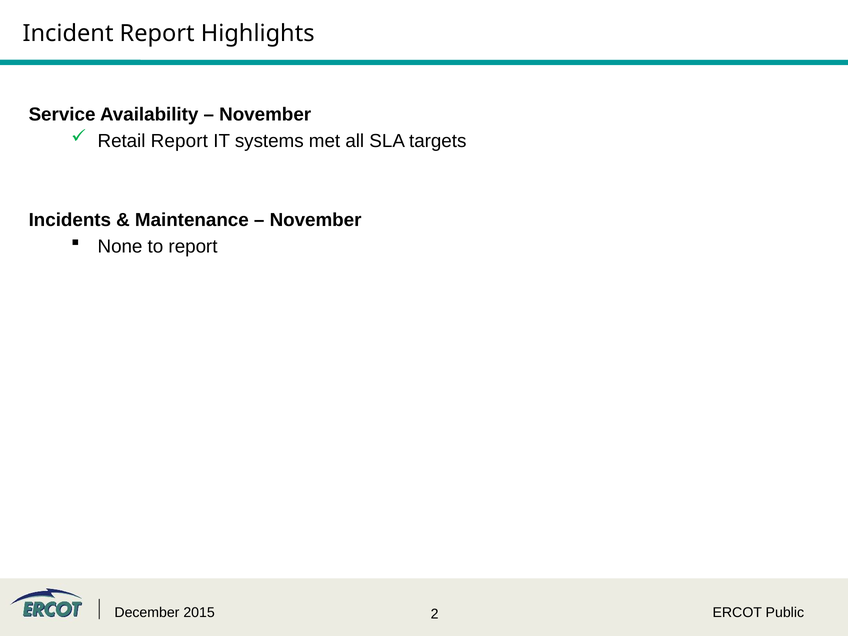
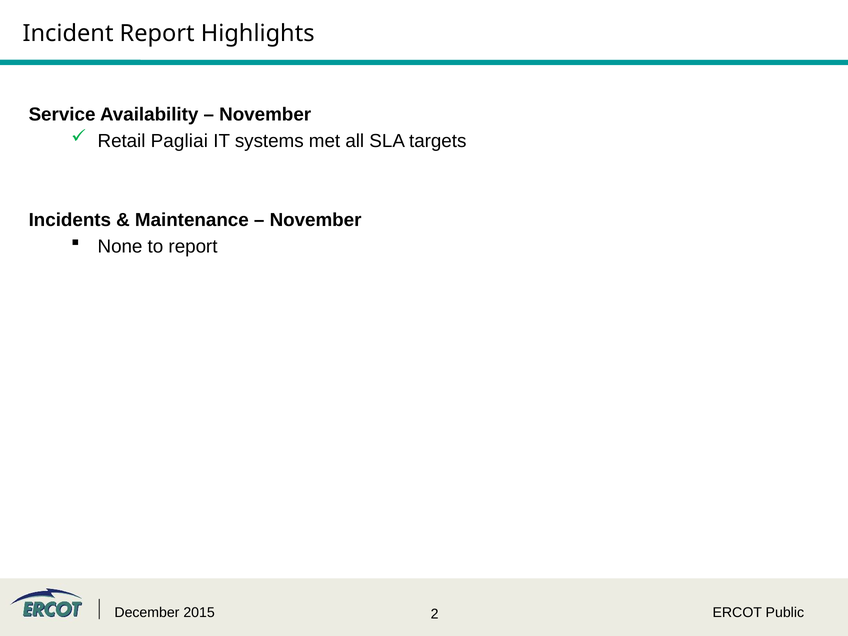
Retail Report: Report -> Pagliai
